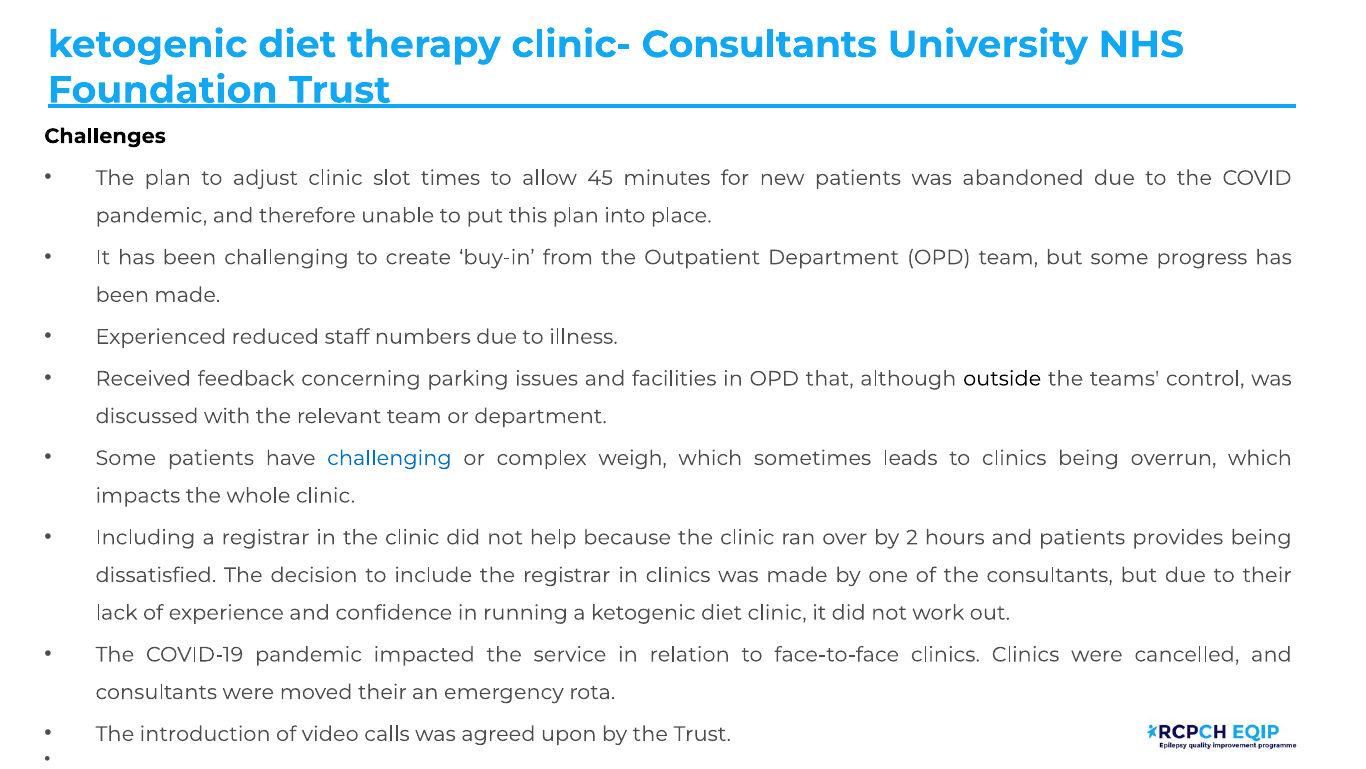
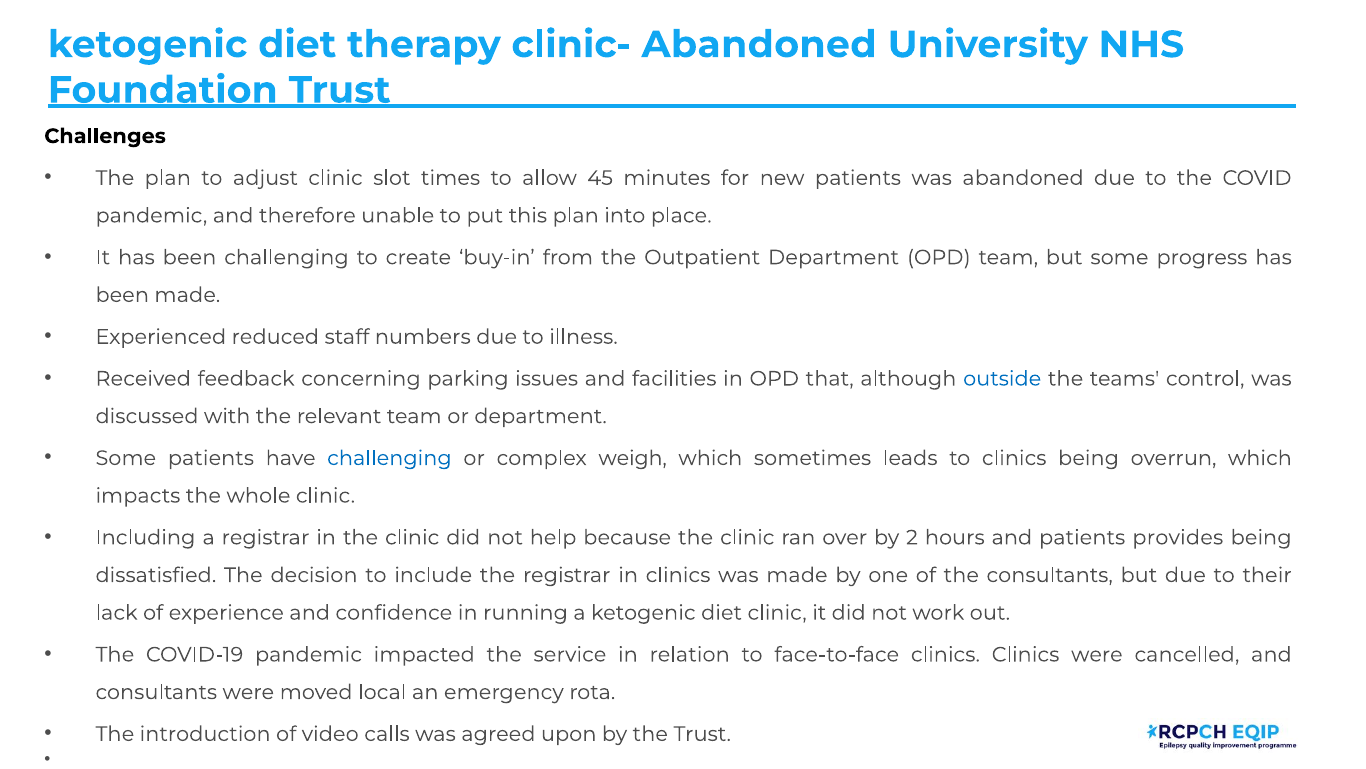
clinic- Consultants: Consultants -> Abandoned
outside colour: black -> blue
moved their: their -> local
